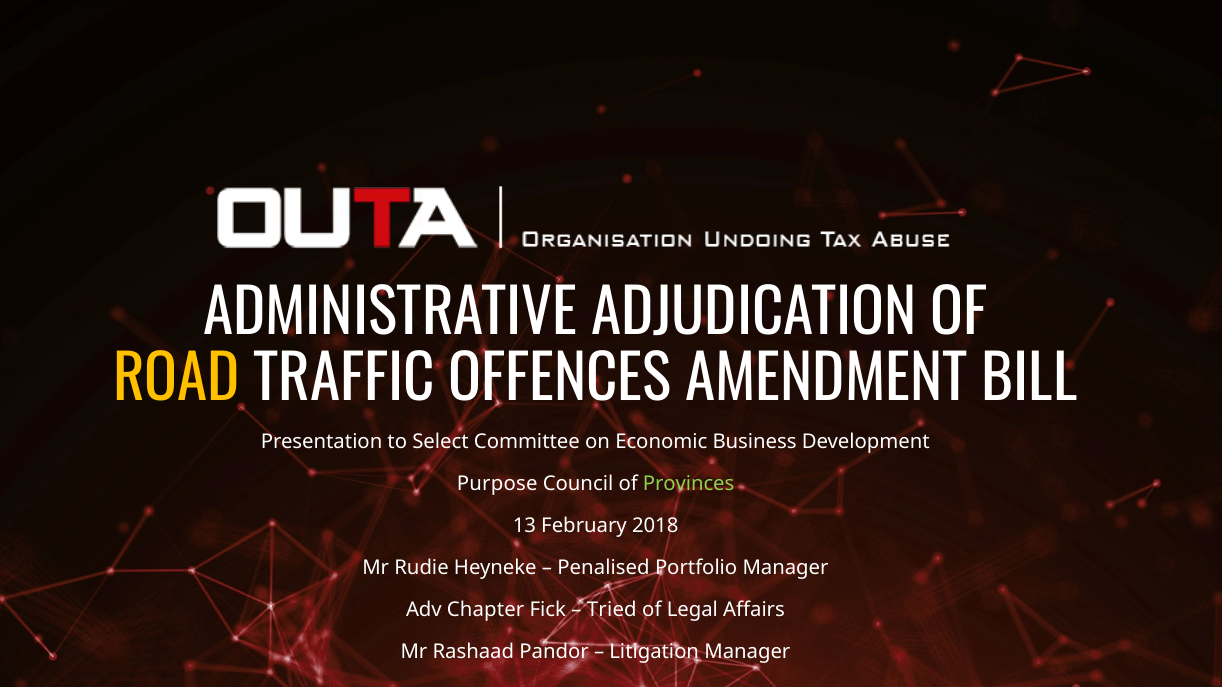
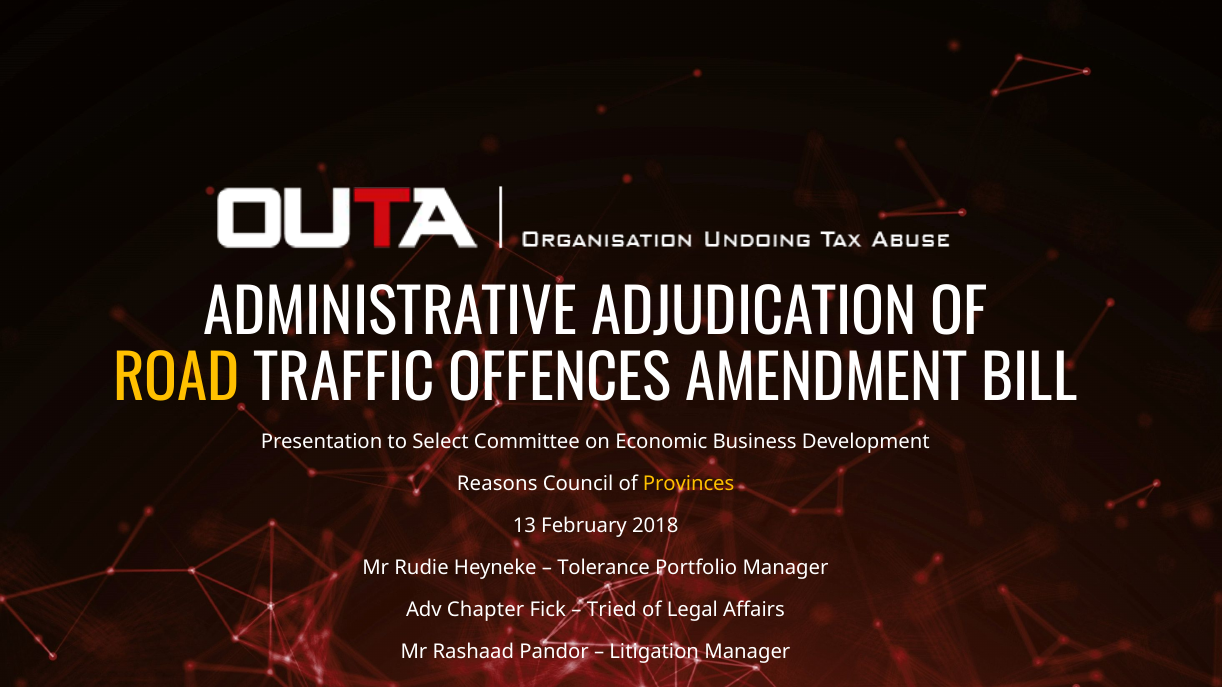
Purpose: Purpose -> Reasons
Provinces colour: light green -> yellow
Penalised: Penalised -> Tolerance
